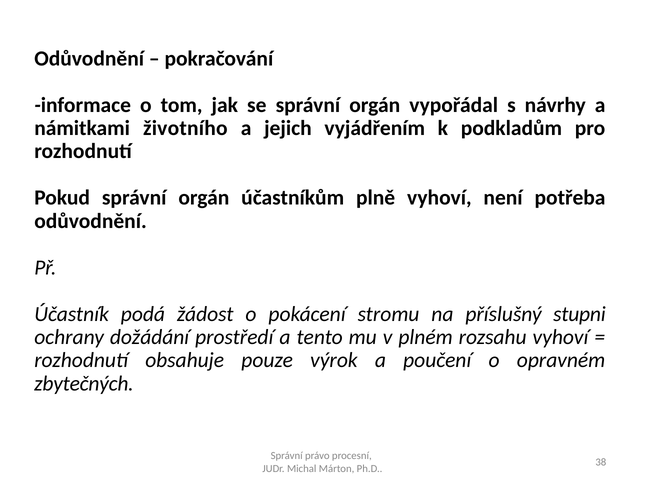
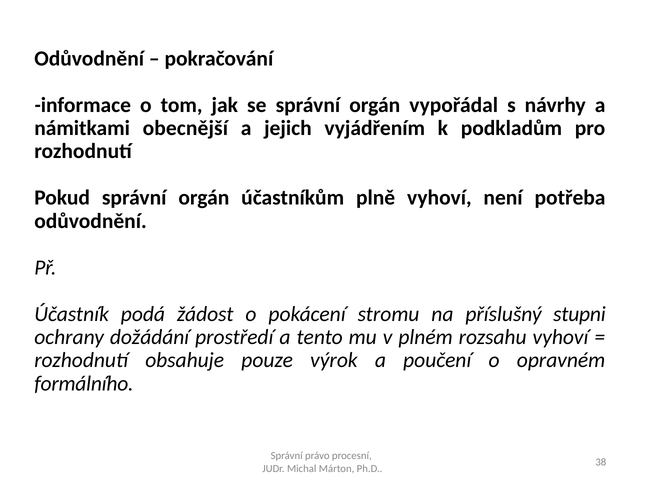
životního: životního -> obecnější
zbytečných: zbytečných -> formálního
